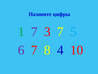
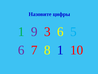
1 7: 7 -> 9
3 7: 7 -> 6
8 4: 4 -> 1
